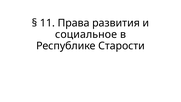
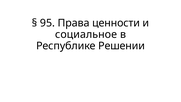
11: 11 -> 95
развития: развития -> ценности
Старости: Старости -> Решении
